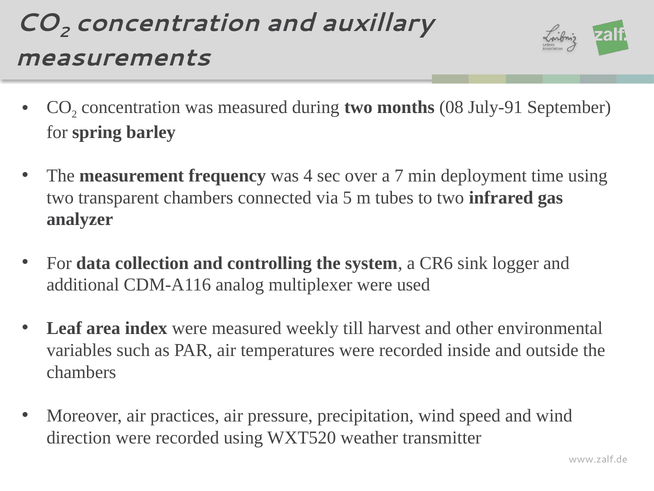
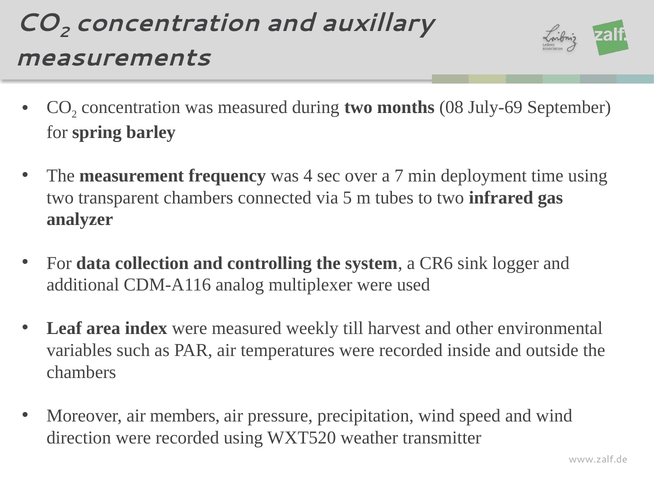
July-91: July-91 -> July-69
practices: practices -> members
